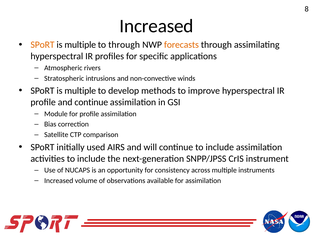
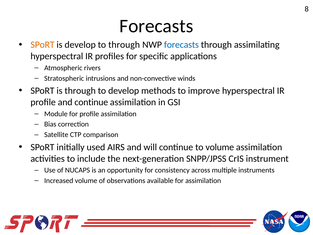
Increased at (156, 26): Increased -> Forecasts
multiple at (80, 45): multiple -> develop
forecasts at (181, 45) colour: orange -> blue
multiple at (80, 91): multiple -> through
continue to include: include -> volume
